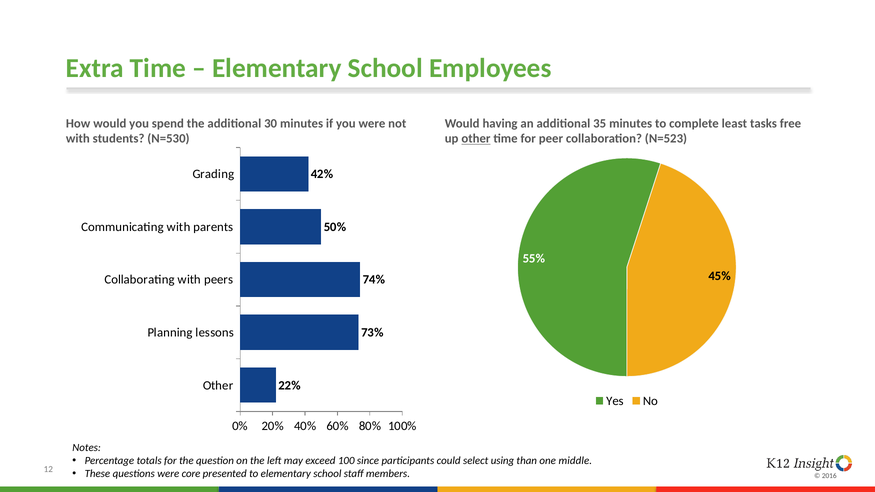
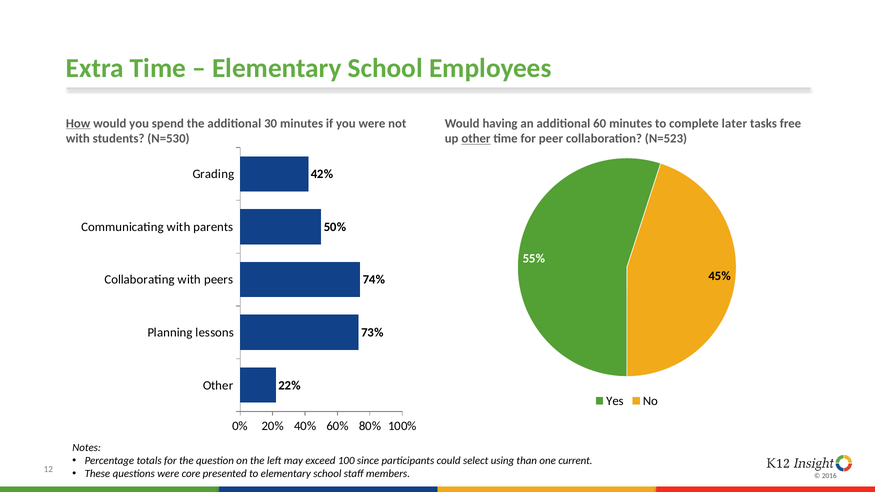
How underline: none -> present
35: 35 -> 60
least: least -> later
middle: middle -> current
